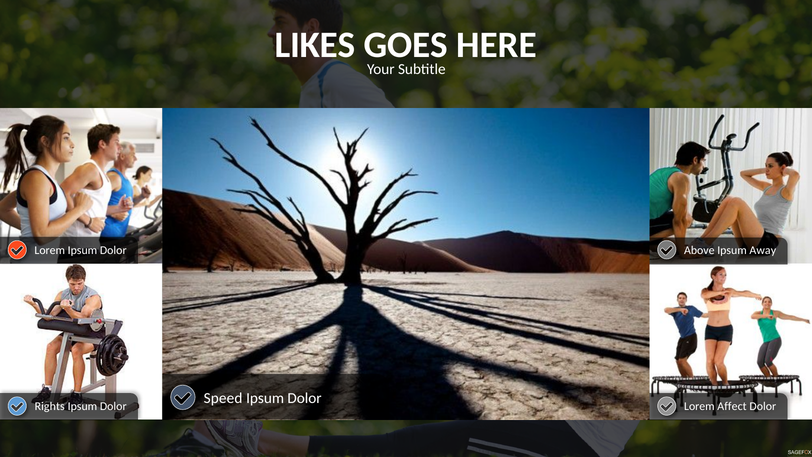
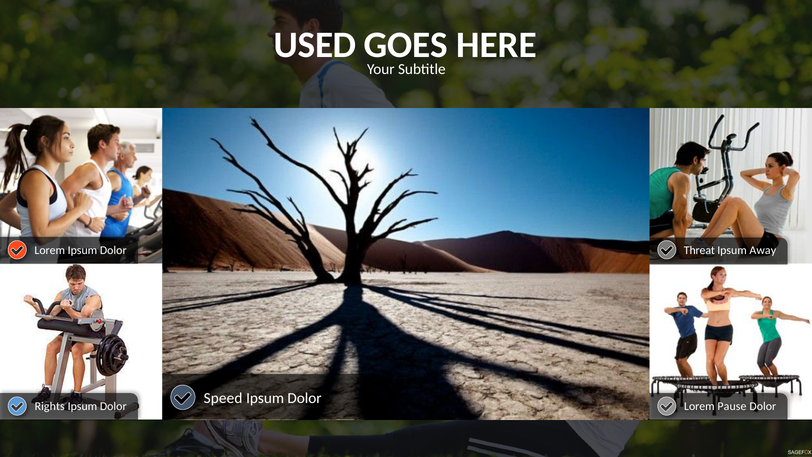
LIKES: LIKES -> USED
Above: Above -> Threat
Affect: Affect -> Pause
